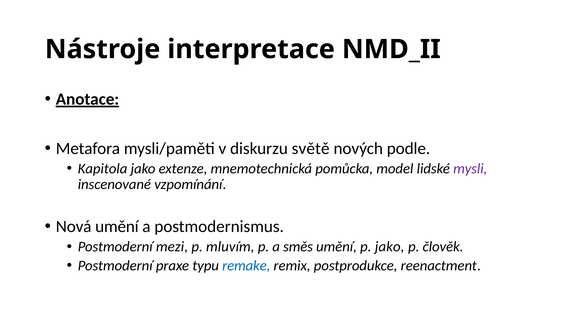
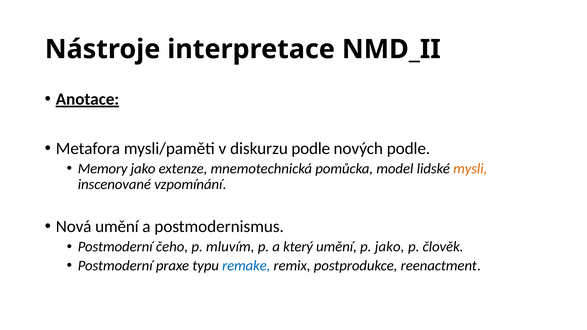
diskurzu světě: světě -> podle
Kapitola: Kapitola -> Memory
mysli colour: purple -> orange
mezi: mezi -> čeho
směs: směs -> který
